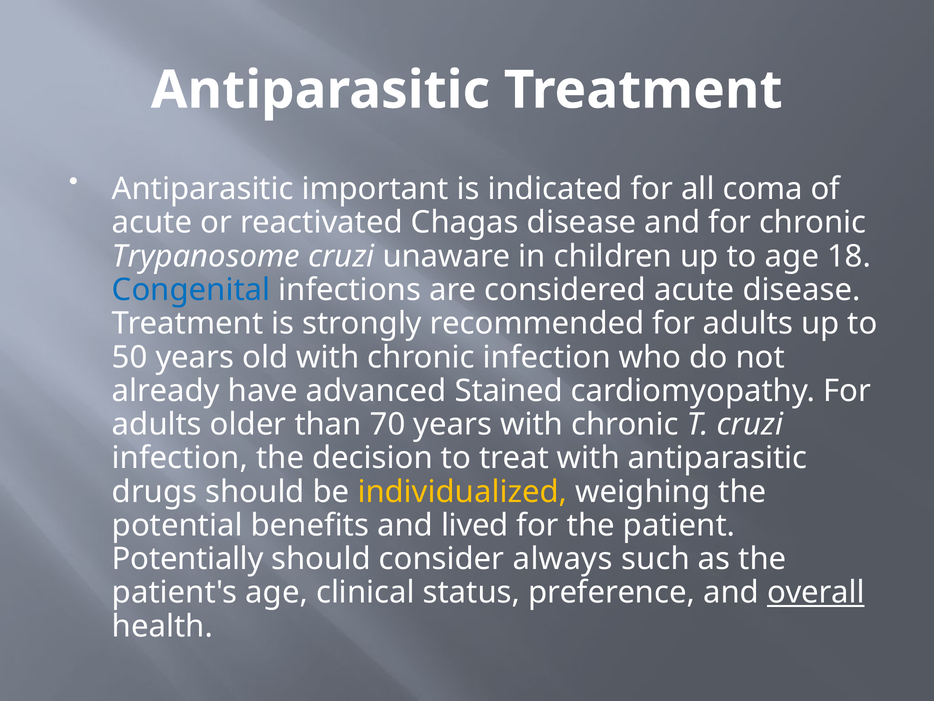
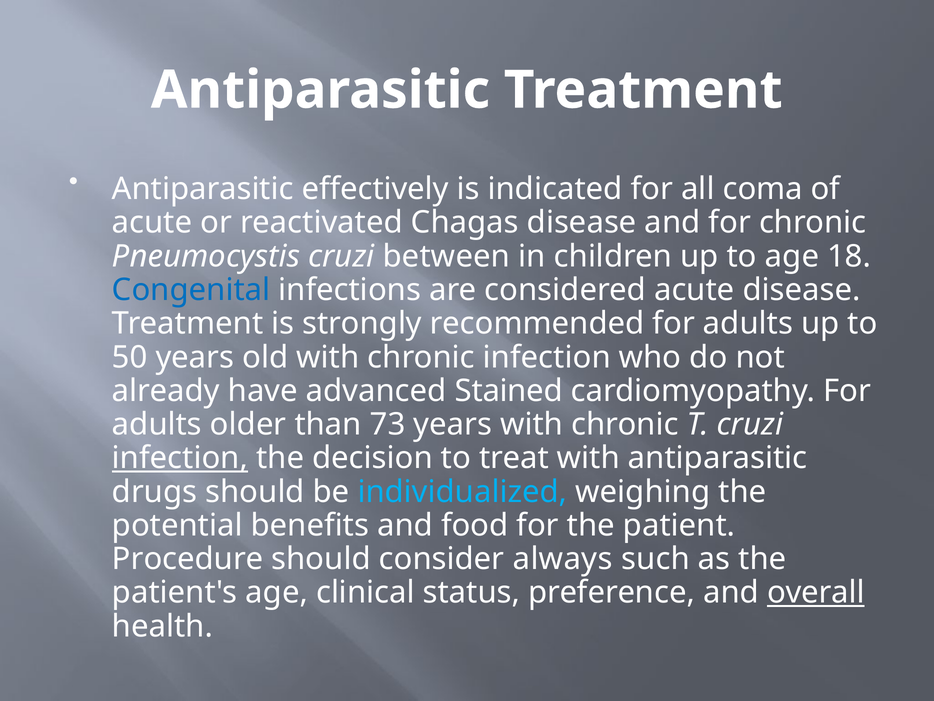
important: important -> effectively
Trypanosome: Trypanosome -> Pneumocystis
unaware: unaware -> between
70: 70 -> 73
infection at (180, 458) underline: none -> present
individualized colour: yellow -> light blue
lived: lived -> food
Potentially: Potentially -> Procedure
